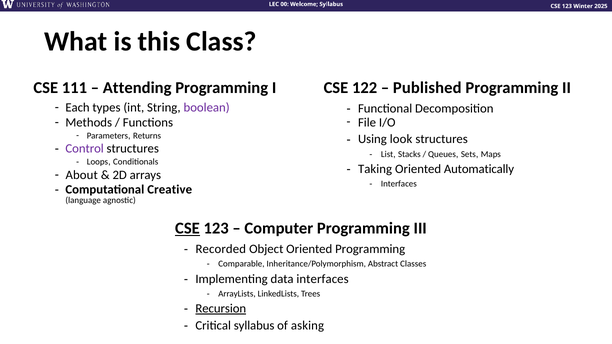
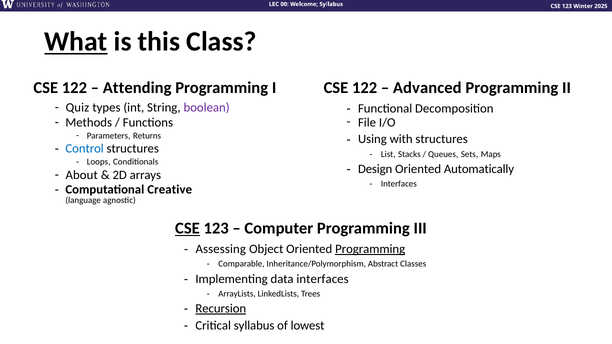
What underline: none -> present
111 at (74, 88): 111 -> 122
Published: Published -> Advanced
Each: Each -> Quiz
look: look -> with
Control colour: purple -> blue
Taking: Taking -> Design
Recorded: Recorded -> Assessing
Programming at (370, 249) underline: none -> present
asking: asking -> lowest
